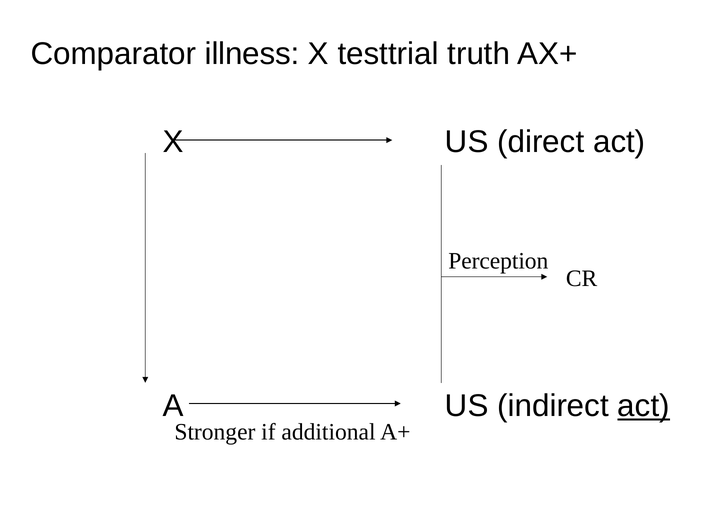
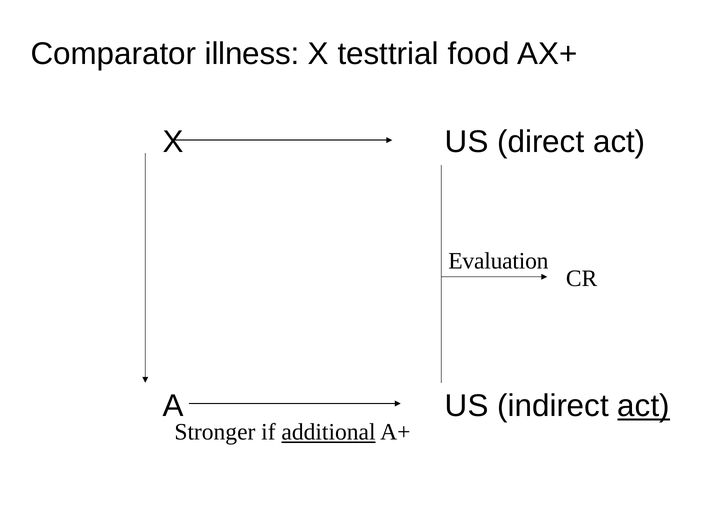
truth: truth -> food
Perception: Perception -> Evaluation
additional underline: none -> present
